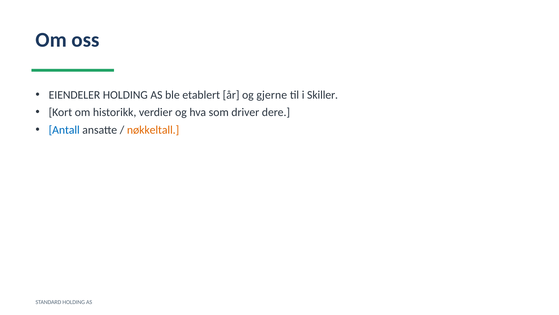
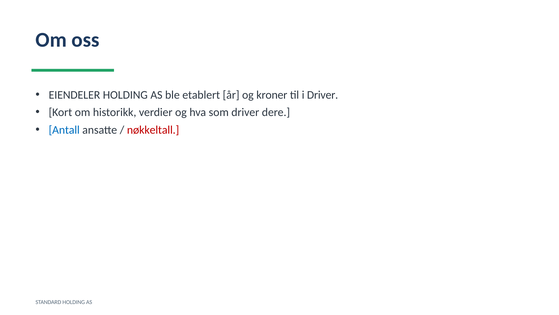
gjerne: gjerne -> kroner
i Skiller: Skiller -> Driver
nøkkeltall colour: orange -> red
